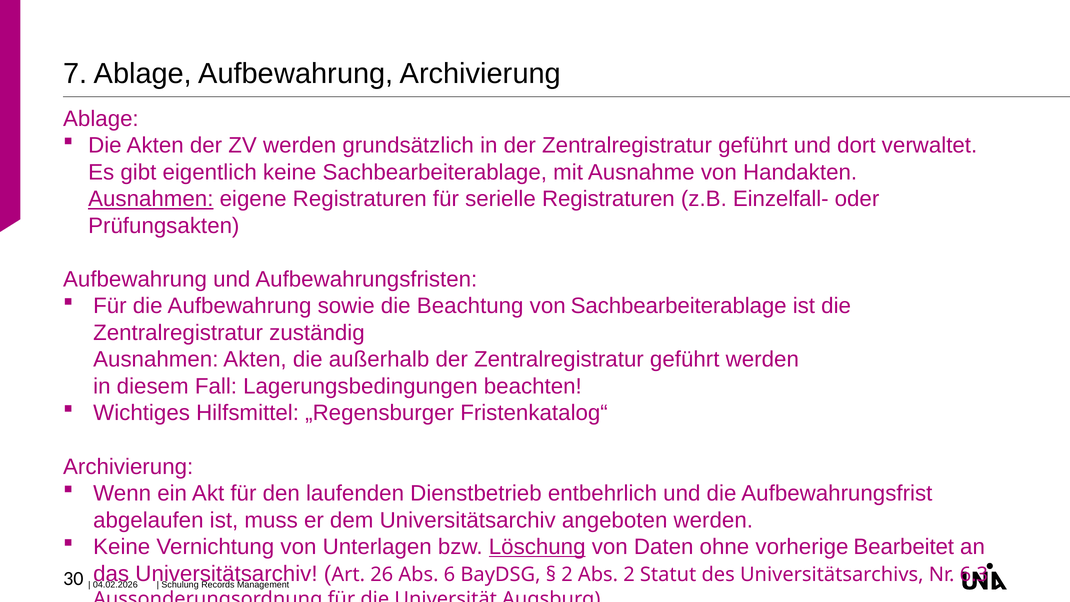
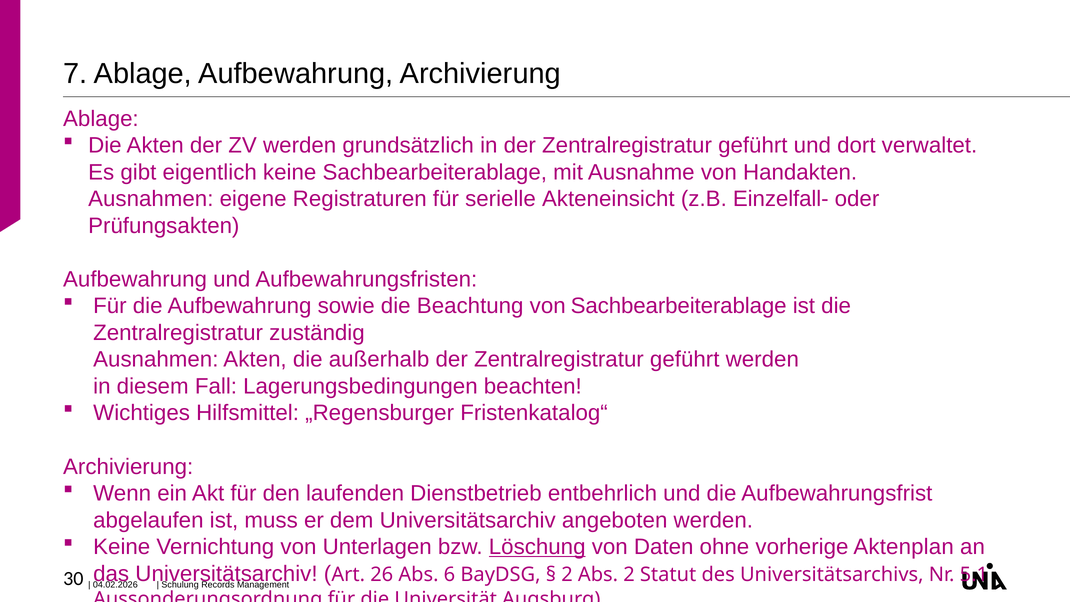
Ausnahmen at (151, 199) underline: present -> none
serielle Registraturen: Registraturen -> Akteneinsicht
Bearbeitet: Bearbeitet -> Aktenplan
6.3: 6.3 -> 5.1
